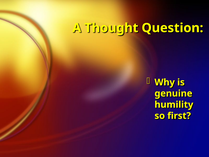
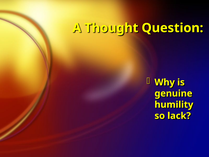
first: first -> lack
